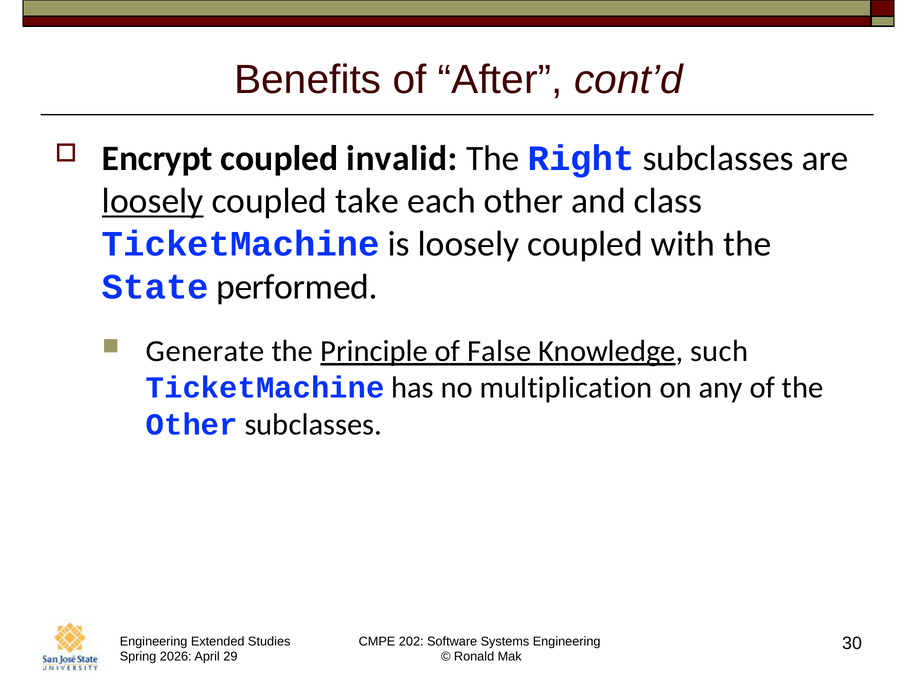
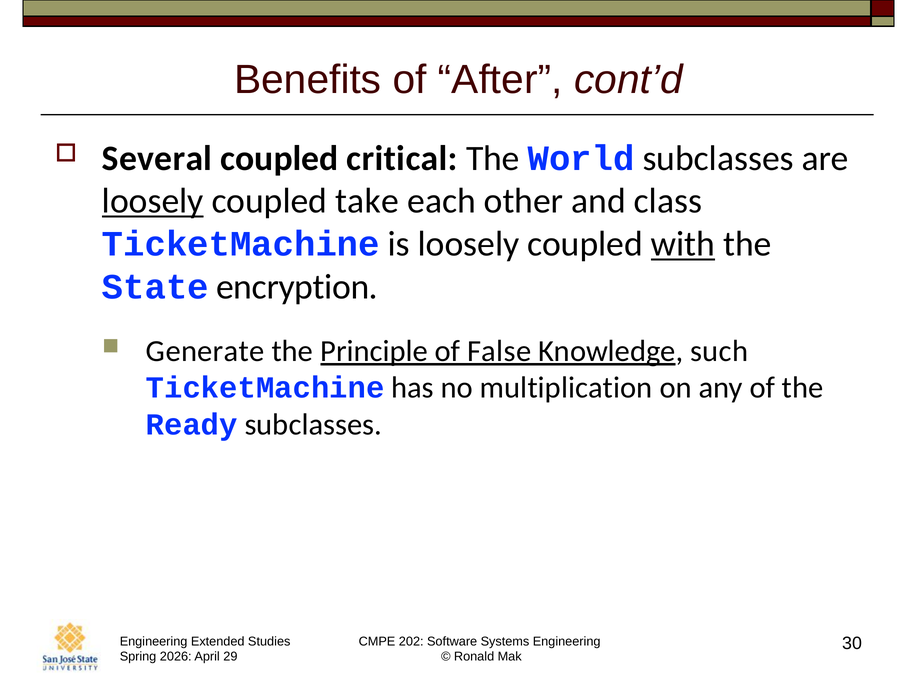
Encrypt: Encrypt -> Several
invalid: invalid -> critical
Right: Right -> World
with underline: none -> present
performed: performed -> encryption
Other at (192, 424): Other -> Ready
